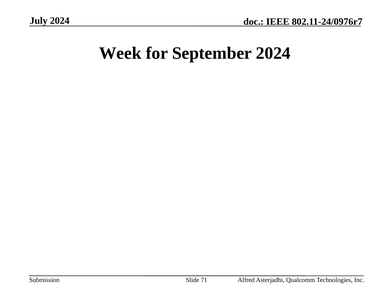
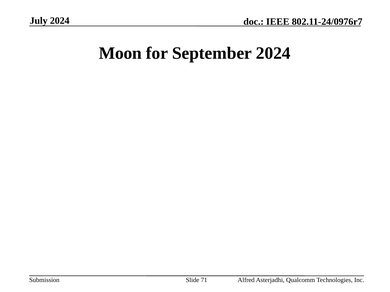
Week: Week -> Moon
